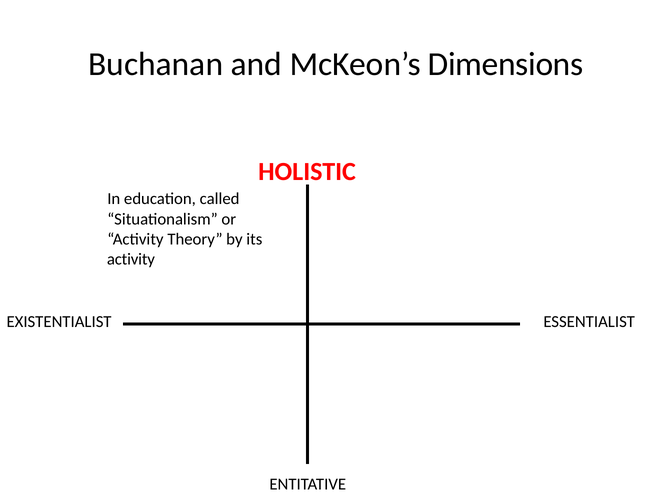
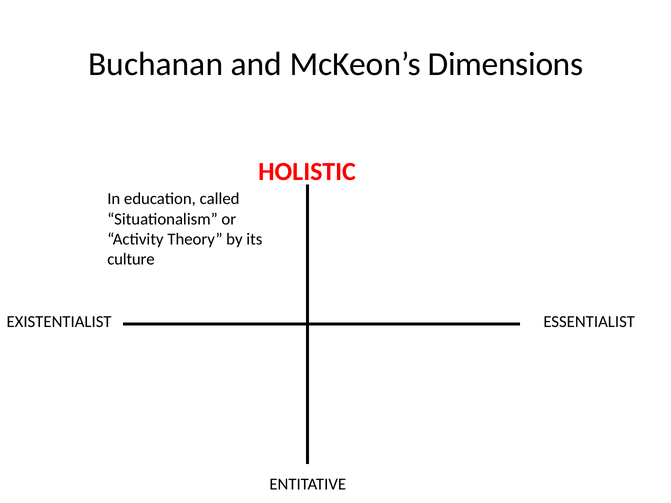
activity at (131, 259): activity -> culture
